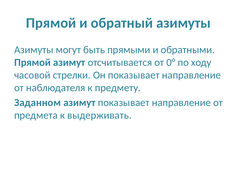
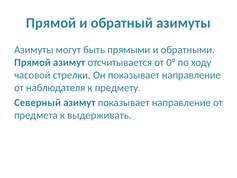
Заданном: Заданном -> Северный
